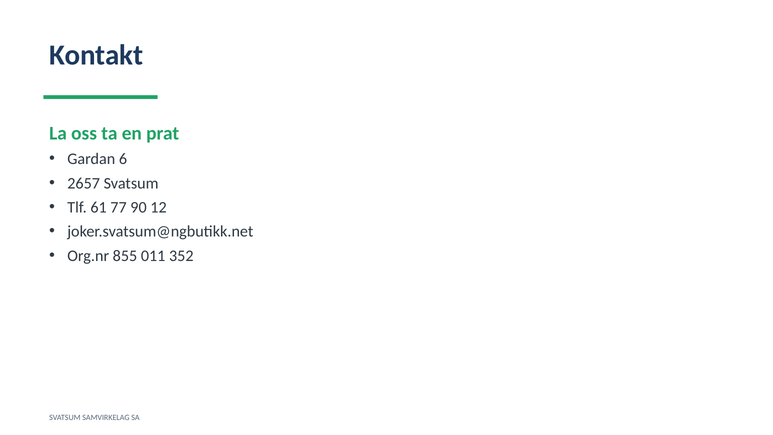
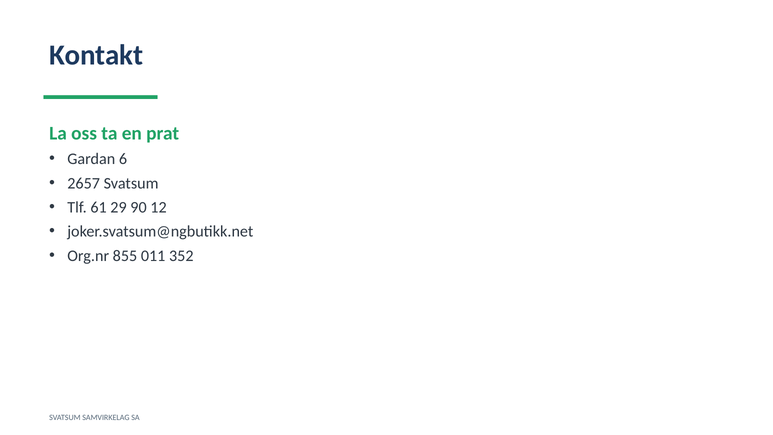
77: 77 -> 29
